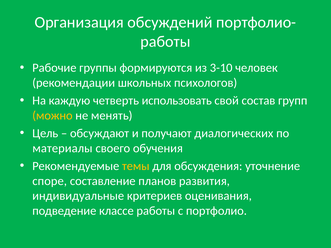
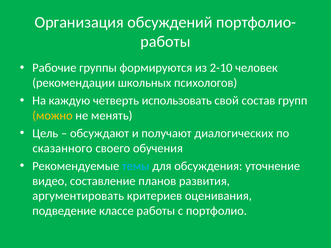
3-10: 3-10 -> 2-10
материалы: материалы -> сказанного
темы colour: yellow -> light blue
споре: споре -> видео
индивидуальные: индивидуальные -> аргументировать
